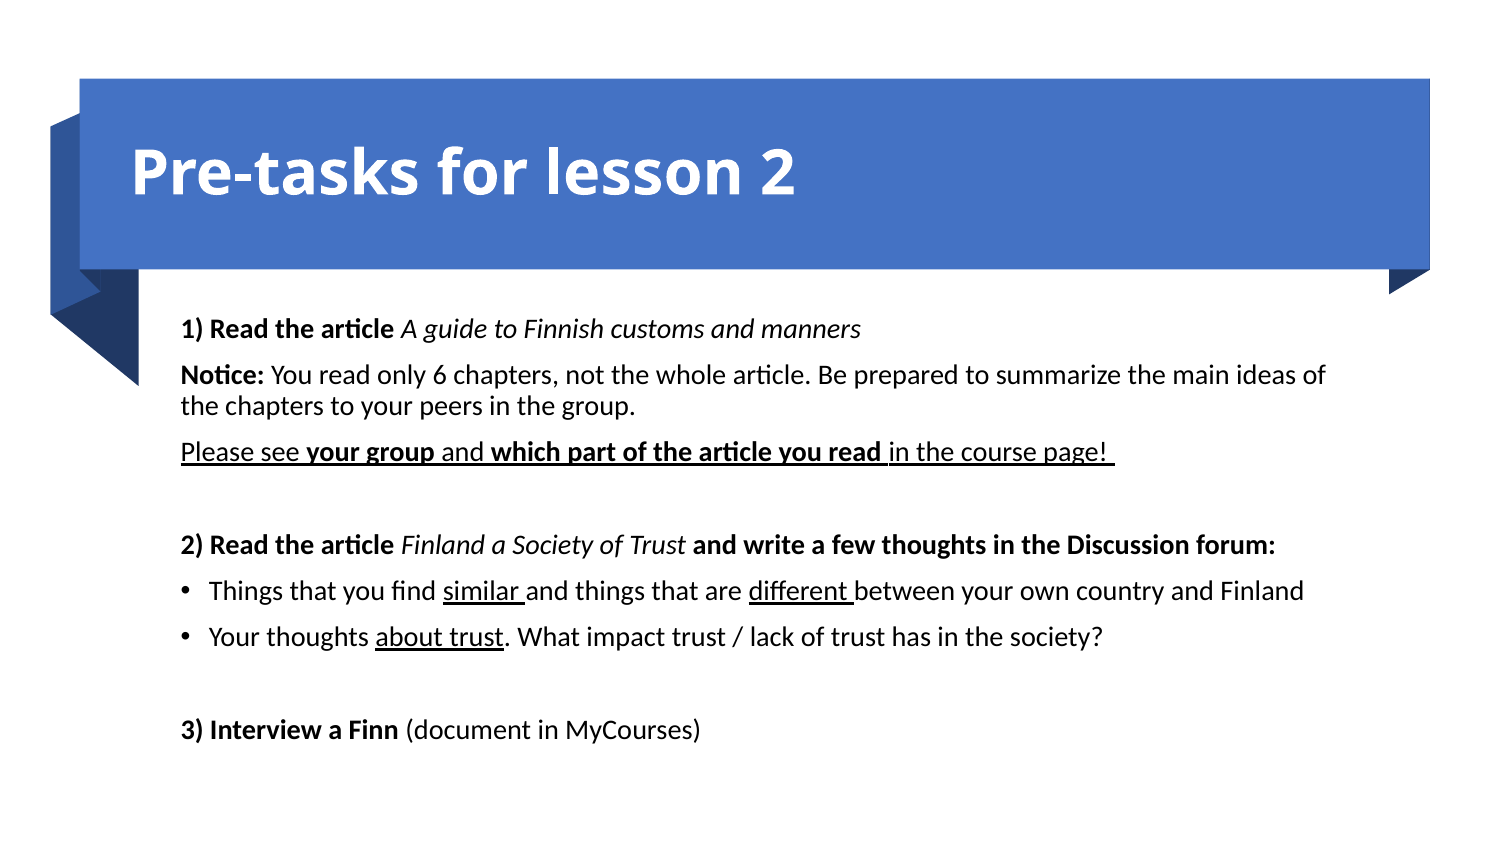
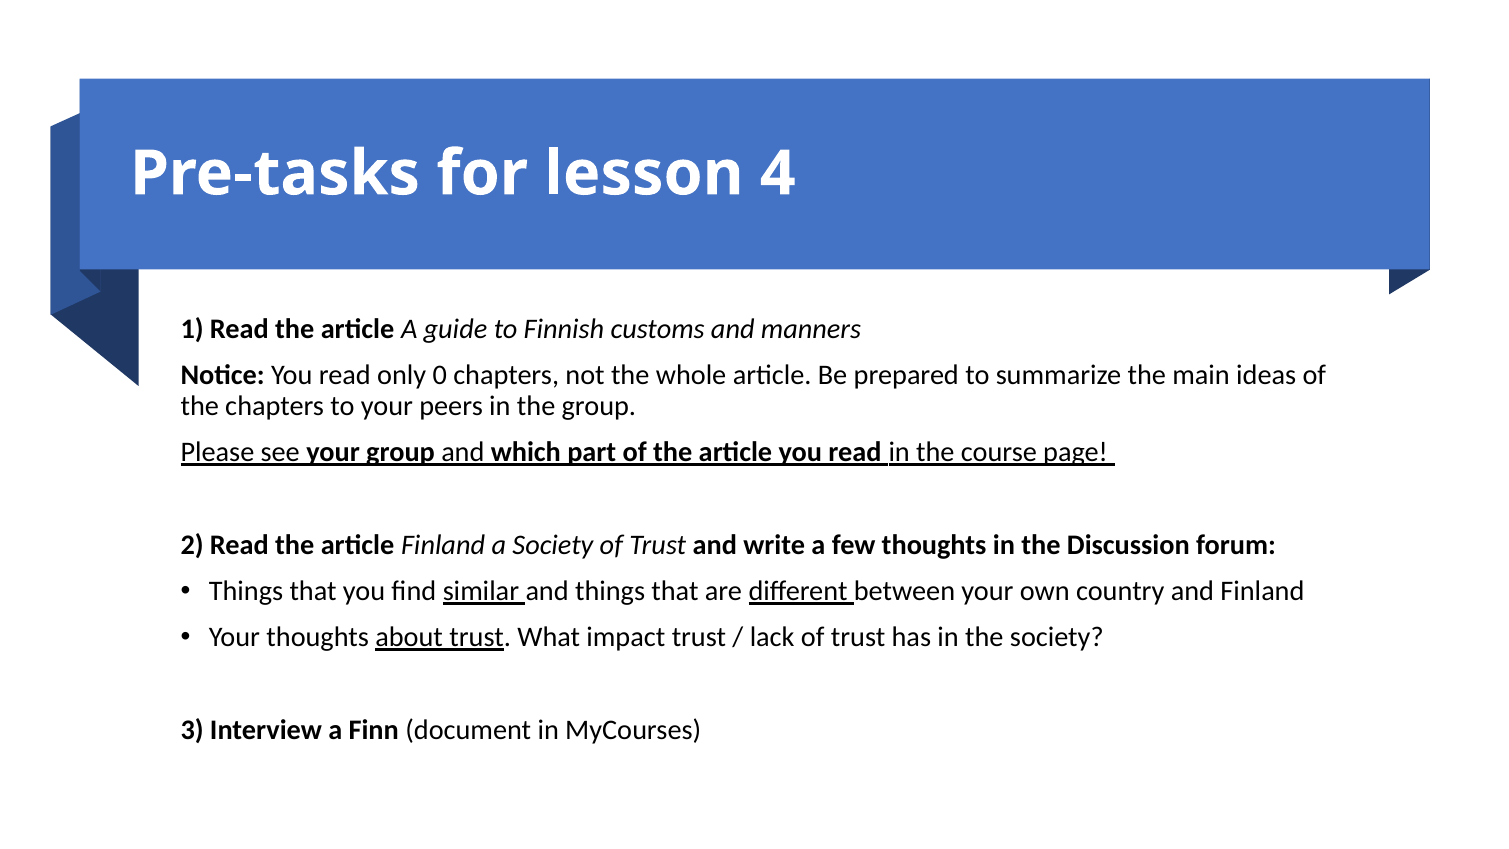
lesson 2: 2 -> 4
6: 6 -> 0
